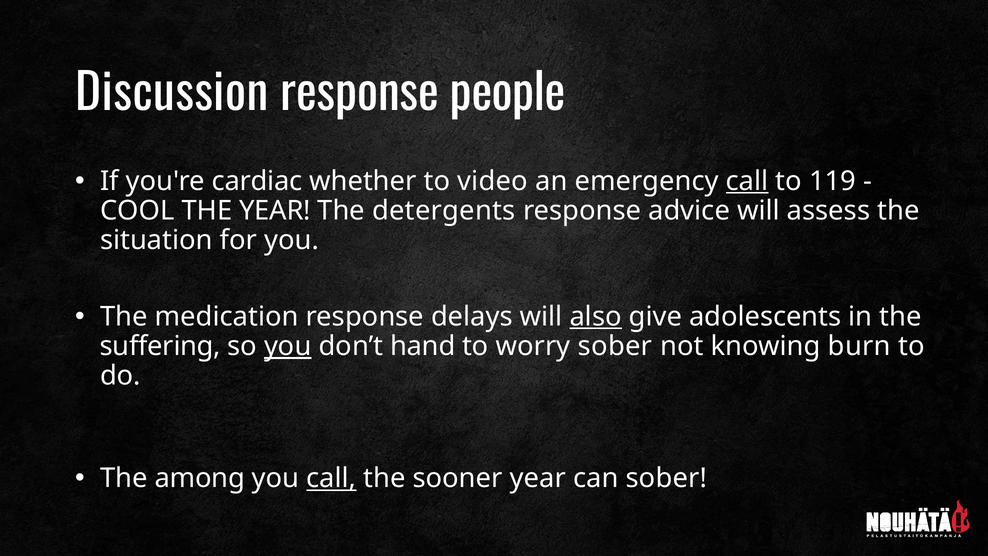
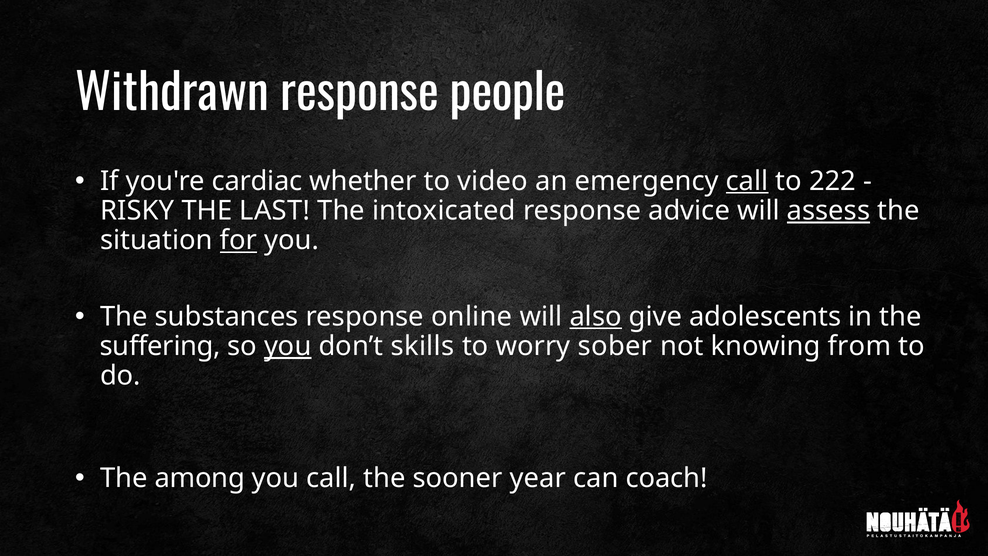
Discussion: Discussion -> Withdrawn
119: 119 -> 222
COOL: COOL -> RISKY
THE YEAR: YEAR -> LAST
detergents: detergents -> intoxicated
assess underline: none -> present
for underline: none -> present
medication: medication -> substances
delays: delays -> online
hand: hand -> skills
burn: burn -> from
call at (331, 478) underline: present -> none
can sober: sober -> coach
